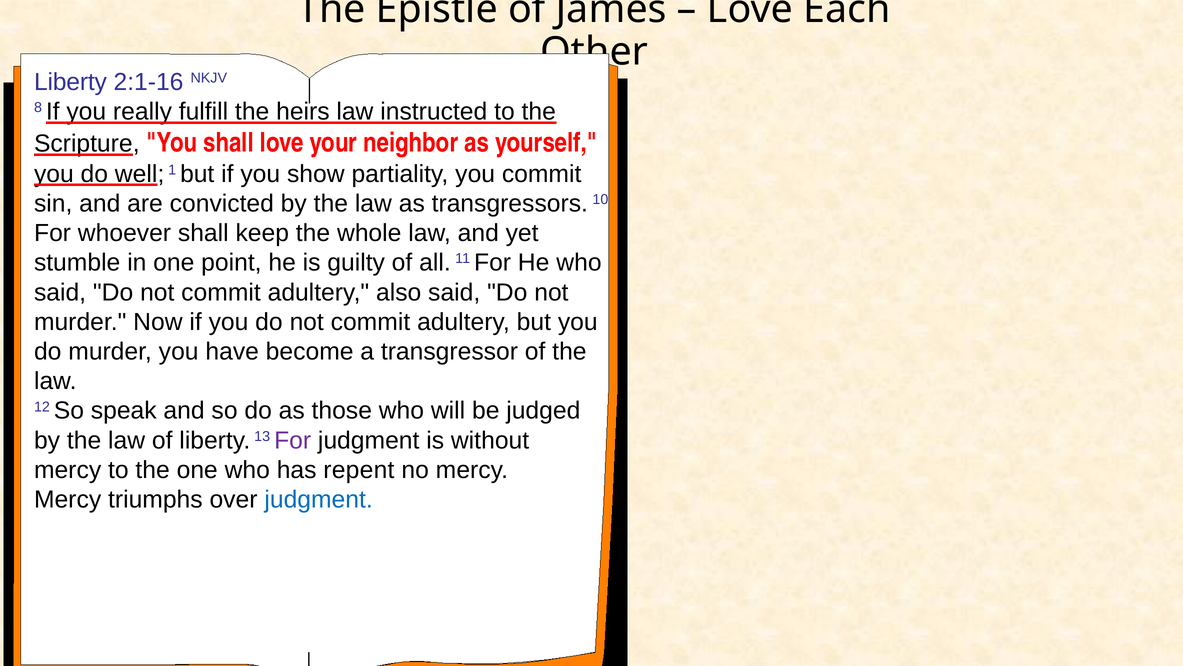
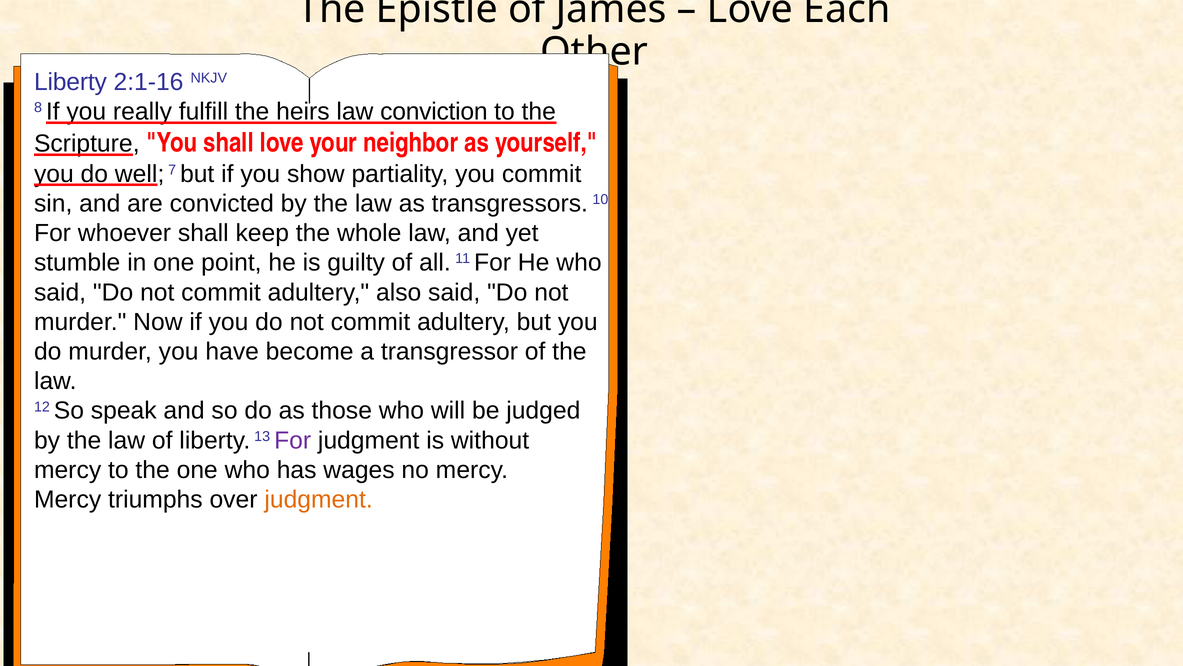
instructed: instructed -> conviction
1: 1 -> 7
repent: repent -> wages
judgment at (319, 499) colour: blue -> orange
